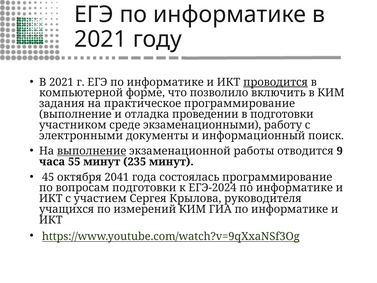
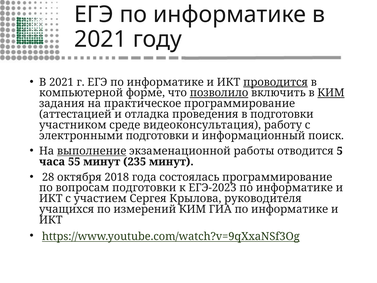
позволило underline: none -> present
КИМ at (331, 93) underline: none -> present
выполнение at (75, 114): выполнение -> аттестацией
проведении: проведении -> проведения
экзаменационными: экзаменационными -> видеоконсультация
электронными документы: документы -> подготовки
9: 9 -> 5
45: 45 -> 28
2041: 2041 -> 2018
ЕГЭ-2024: ЕГЭ-2024 -> ЕГЭ-2023
